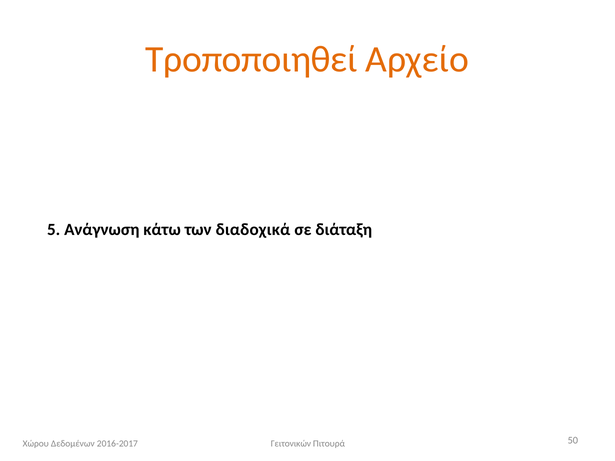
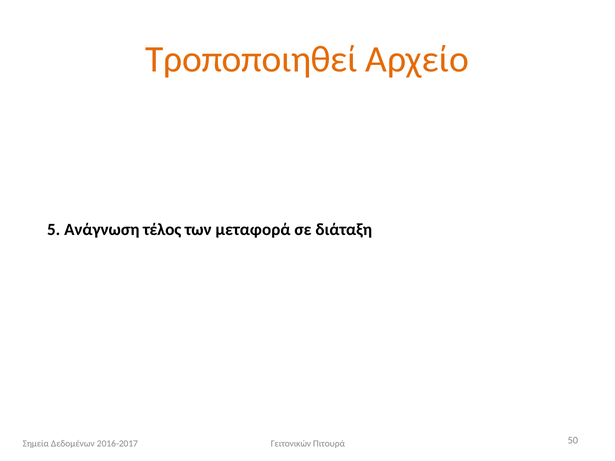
κάτω: κάτω -> τέλος
διαδοχικά: διαδοχικά -> μεταφορά
Χώρου: Χώρου -> Σημεία
